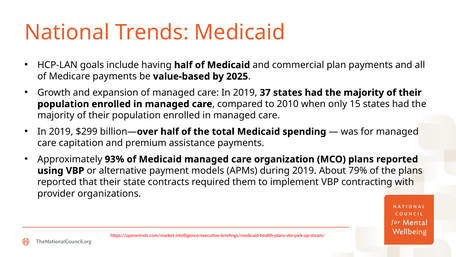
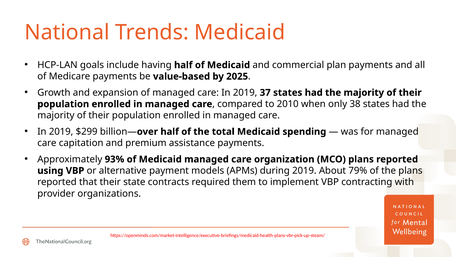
15: 15 -> 38
